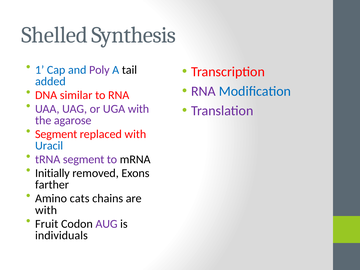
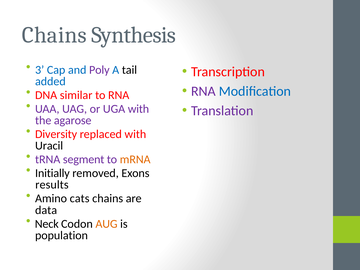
Shelled at (55, 35): Shelled -> Chains
1: 1 -> 3
Segment at (56, 134): Segment -> Diversity
Uracil colour: blue -> black
mRNA colour: black -> orange
farther: farther -> results
with at (46, 210): with -> data
Fruit: Fruit -> Neck
AUG colour: purple -> orange
individuals: individuals -> population
